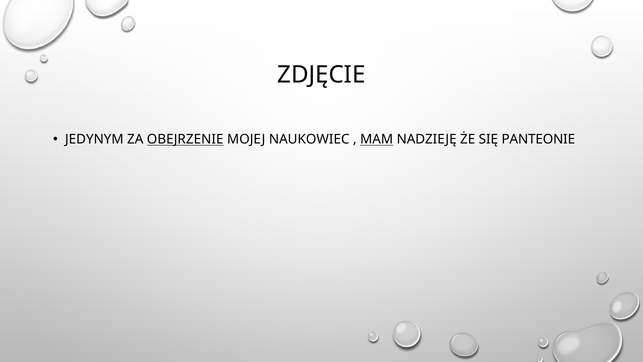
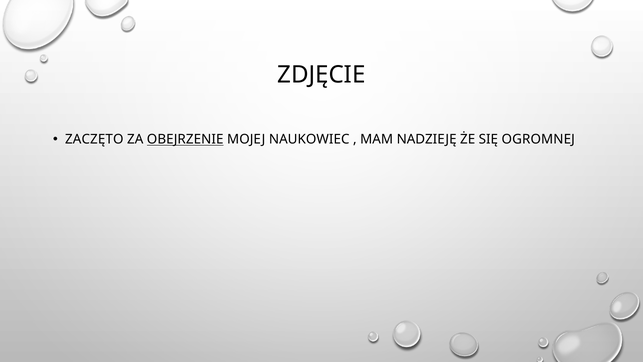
JEDYNYM: JEDYNYM -> ZACZĘTO
MAM underline: present -> none
PANTEONIE: PANTEONIE -> OGROMNEJ
